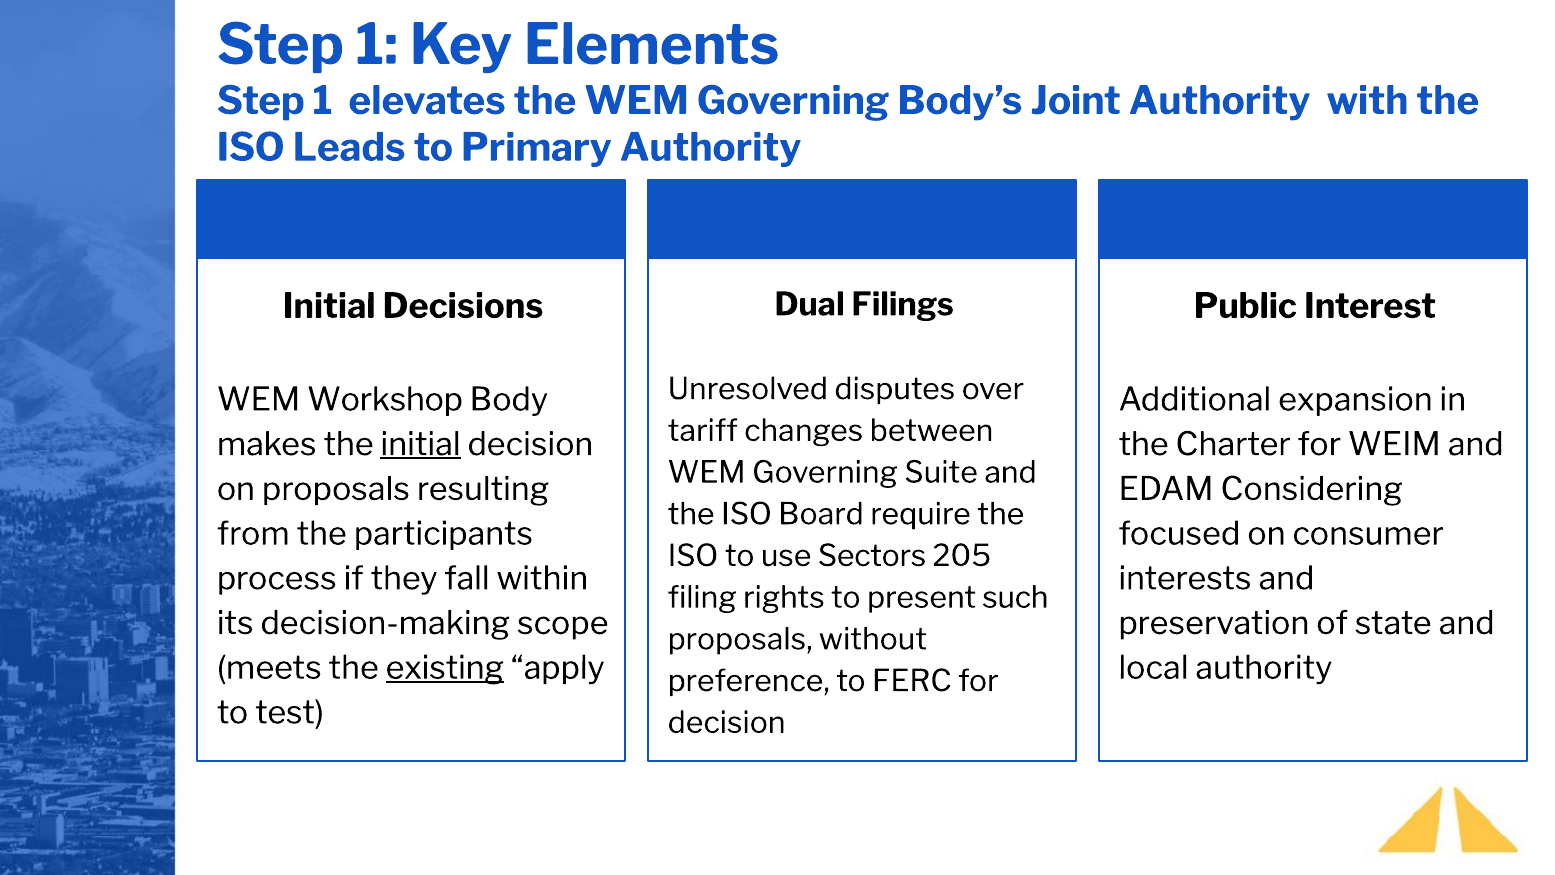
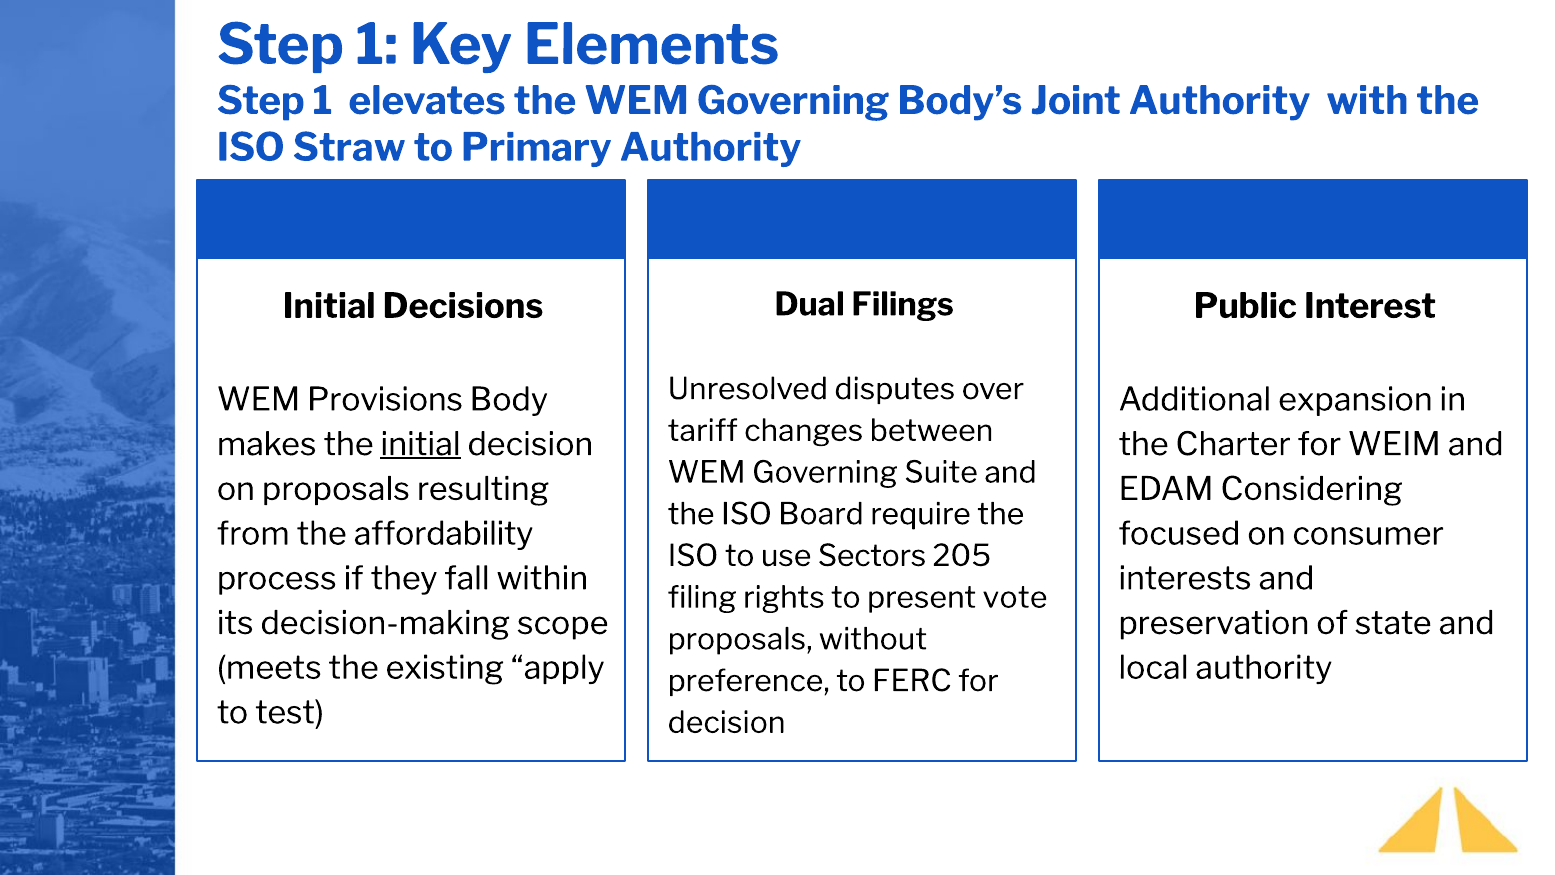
Leads: Leads -> Straw
Workshop: Workshop -> Provisions
participants: participants -> affordability
such: such -> vote
existing underline: present -> none
